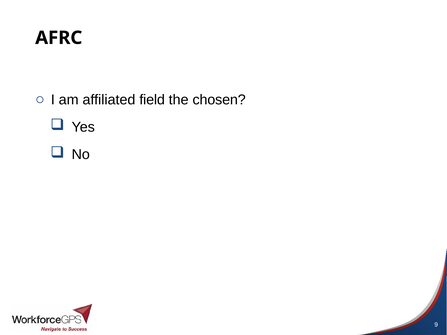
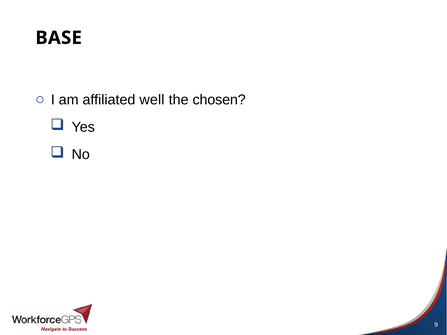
AFRC: AFRC -> BASE
field: field -> well
